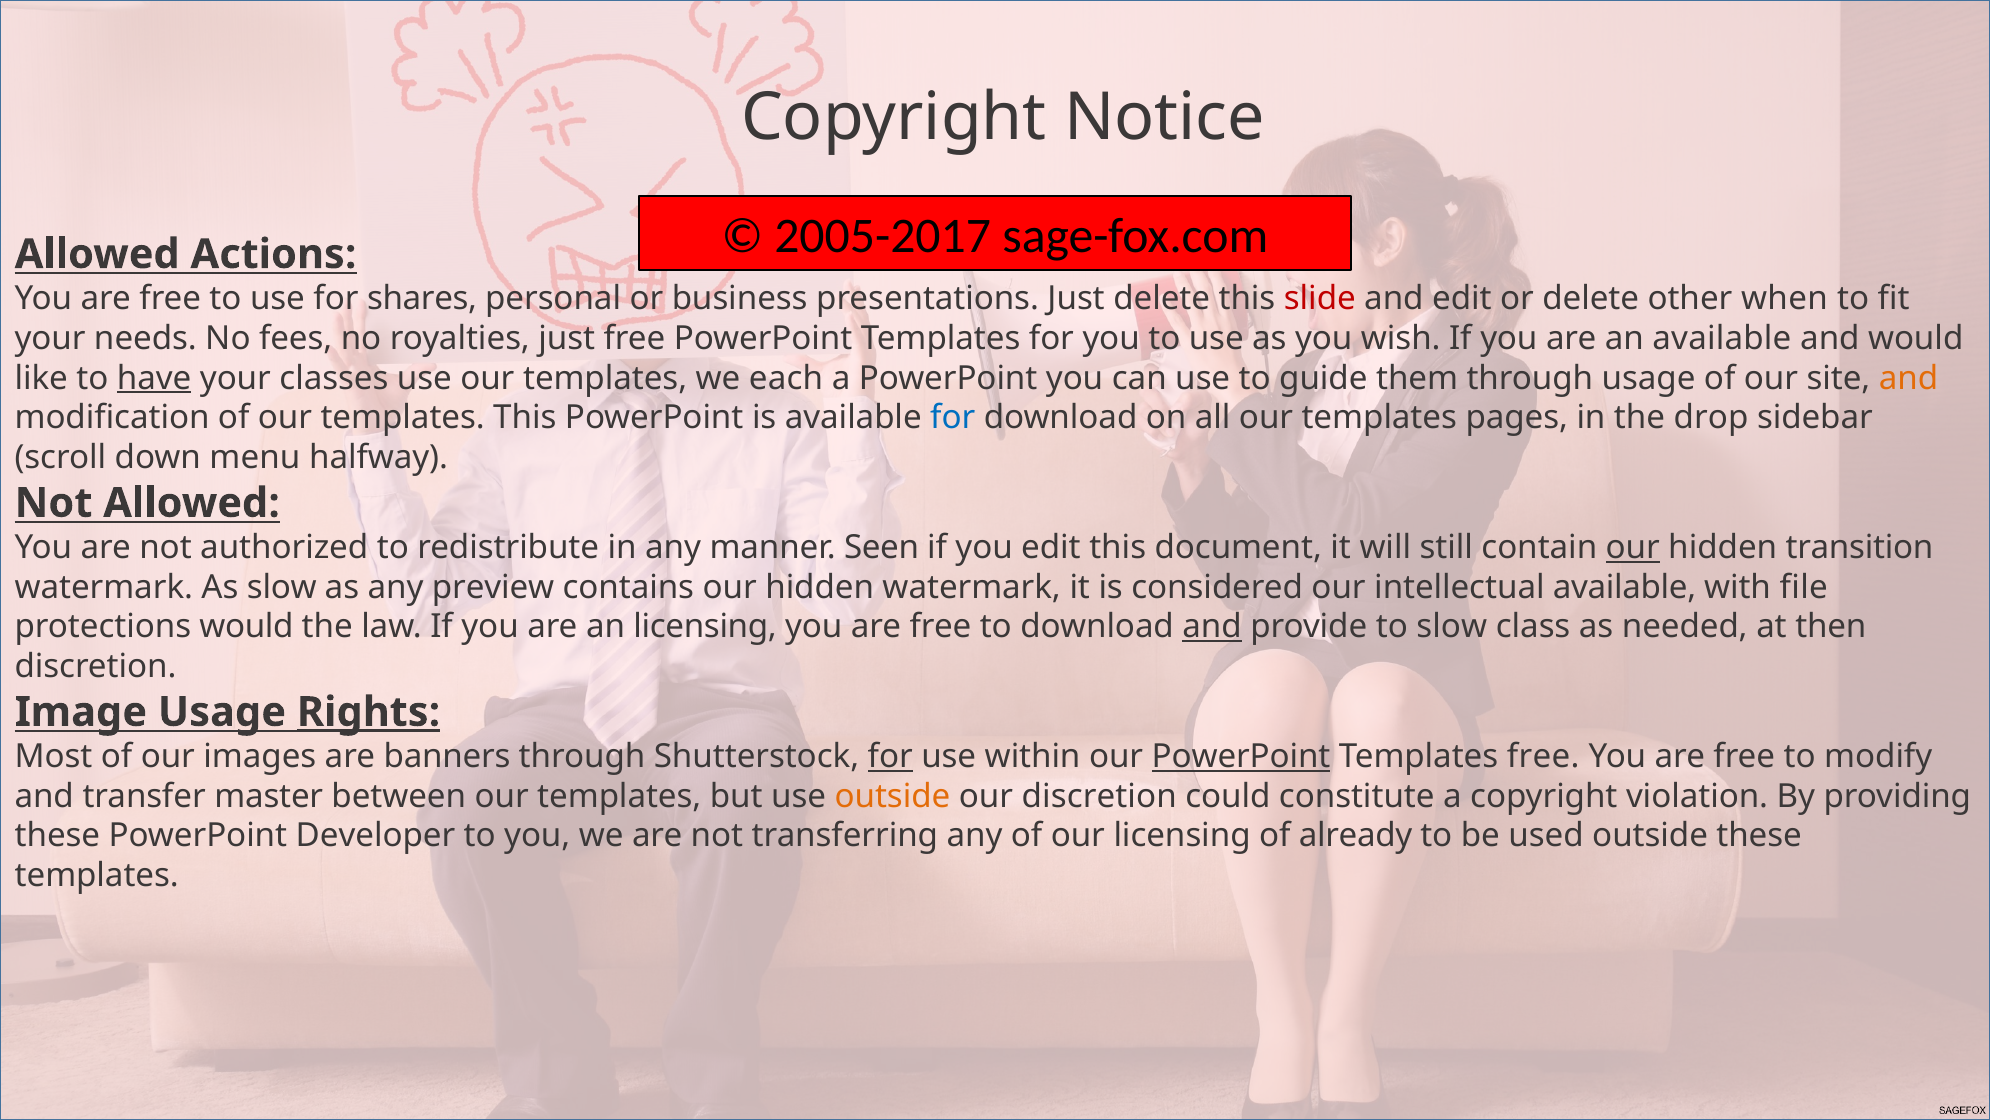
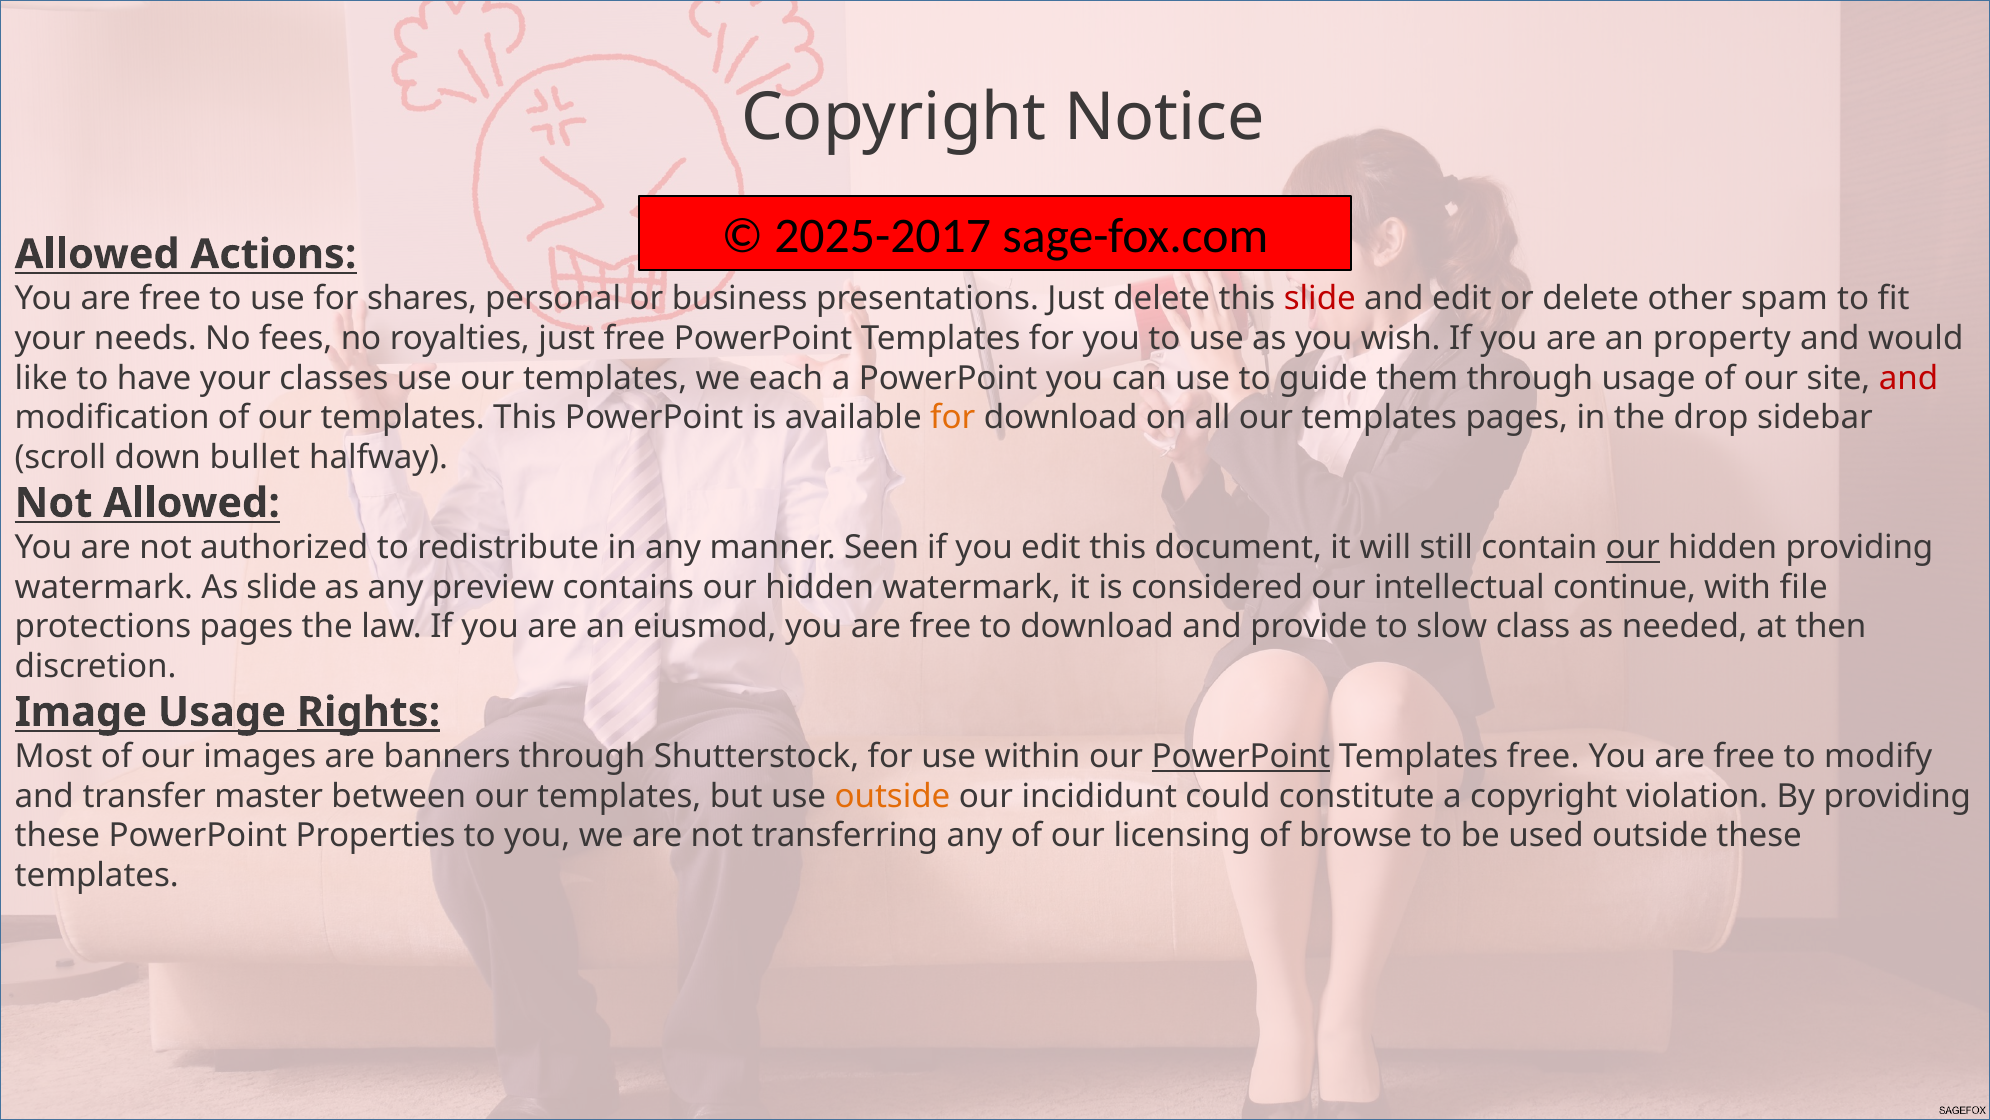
2005-2017: 2005-2017 -> 2025-2017
when: when -> spam
an available: available -> property
have underline: present -> none
and at (1909, 378) colour: orange -> red
for at (953, 418) colour: blue -> orange
menu: menu -> bullet
hidden transition: transition -> providing
As slow: slow -> slide
intellectual available: available -> continue
protections would: would -> pages
an licensing: licensing -> eiusmod
and at (1212, 627) underline: present -> none
for at (890, 756) underline: present -> none
our discretion: discretion -> incididunt
Developer: Developer -> Properties
already: already -> browse
